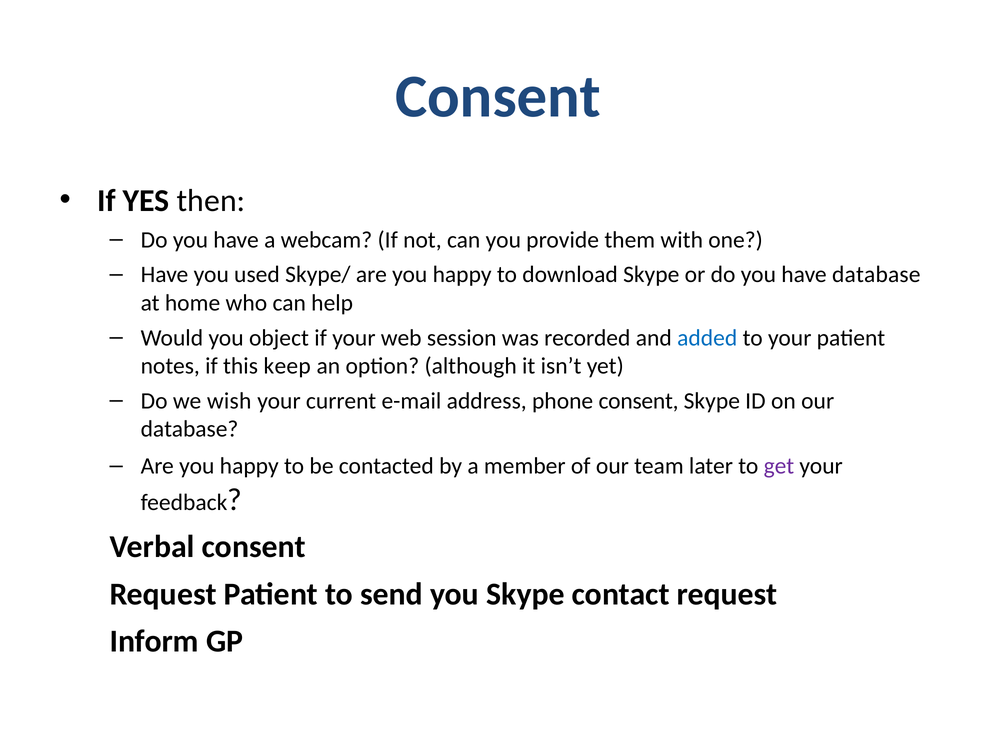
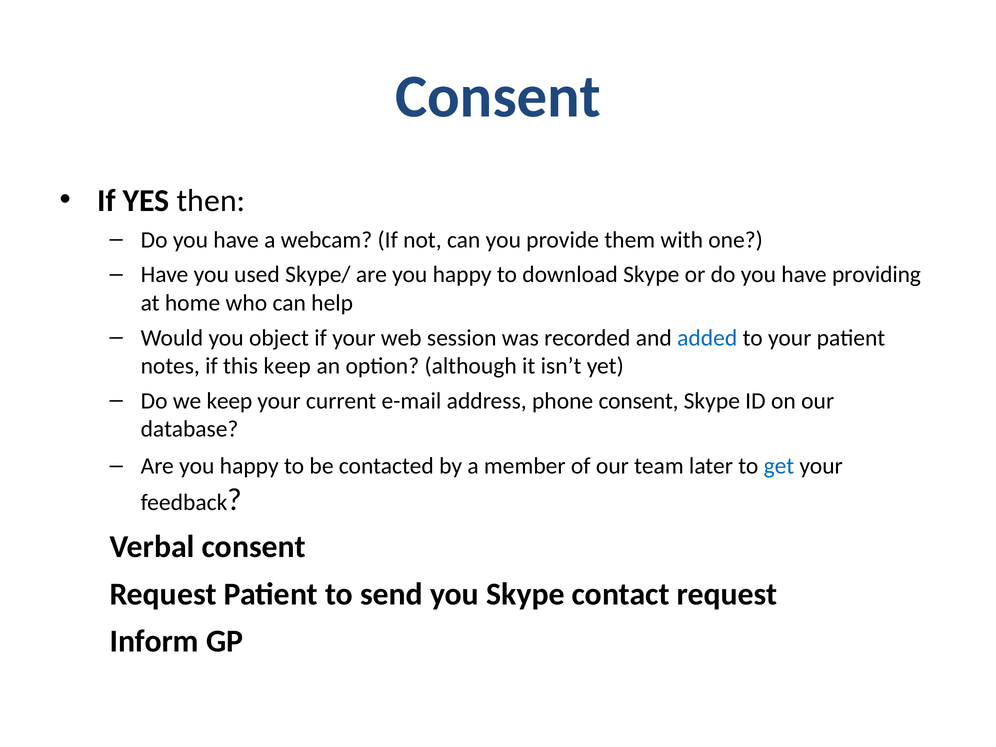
have database: database -> providing
we wish: wish -> keep
get colour: purple -> blue
